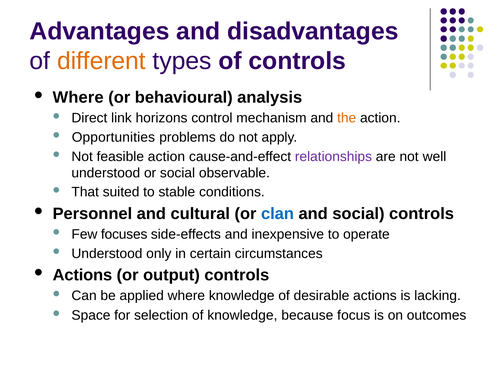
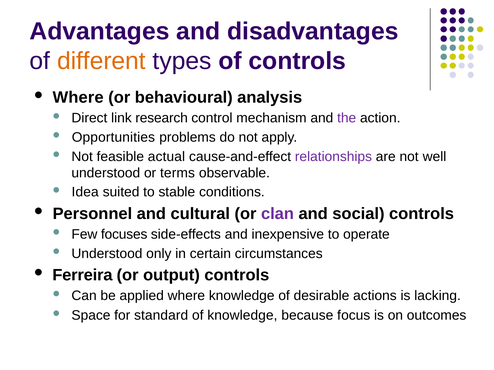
horizons: horizons -> research
the colour: orange -> purple
feasible action: action -> actual
or social: social -> terms
That: That -> Idea
clan colour: blue -> purple
Actions at (82, 275): Actions -> Ferreira
selection: selection -> standard
